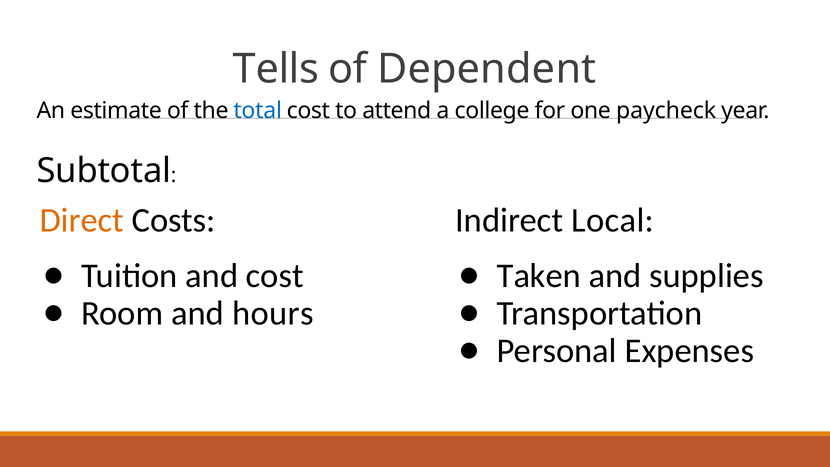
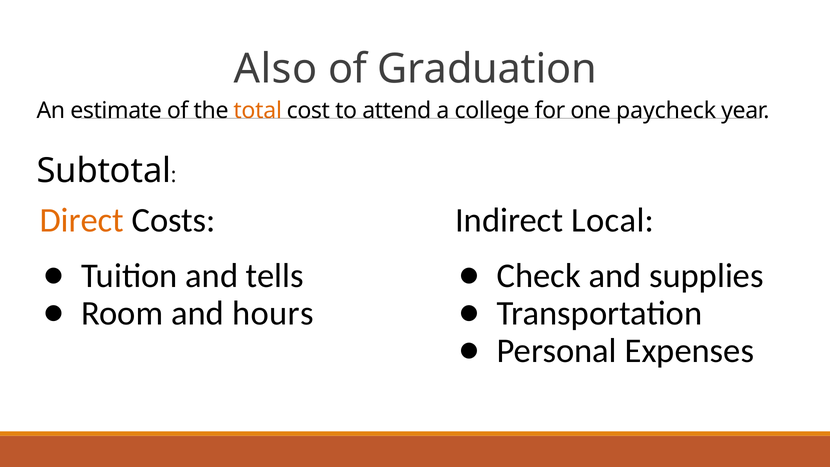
Tells: Tells -> Also
Dependent: Dependent -> Graduation
total colour: blue -> orange
and cost: cost -> tells
Taken: Taken -> Check
